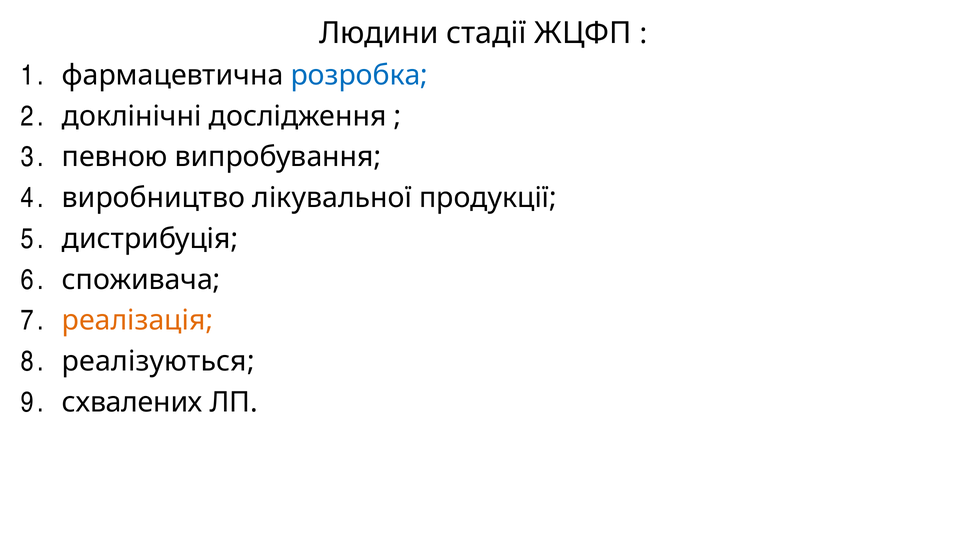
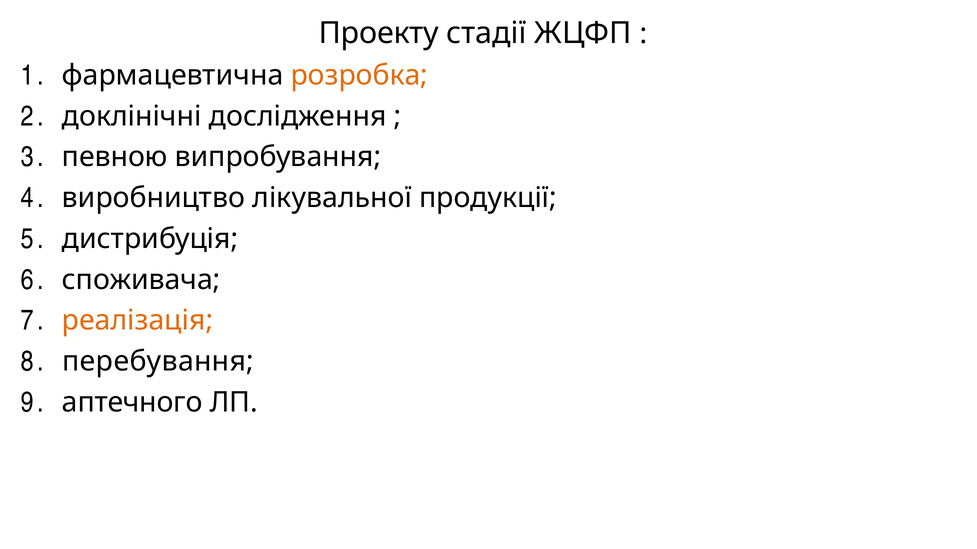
Людини: Людини -> Проекту
розробка colour: blue -> orange
реалізуються: реалізуються -> перебування
схвалених: схвалених -> аптечного
